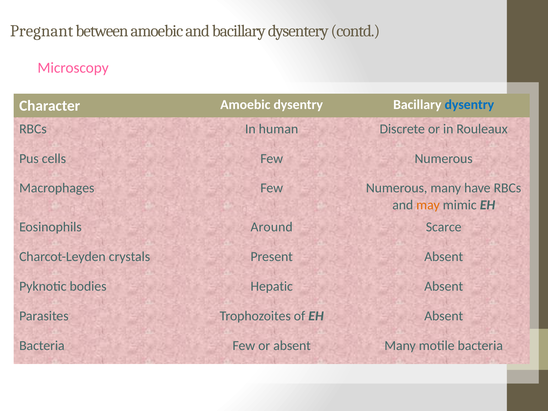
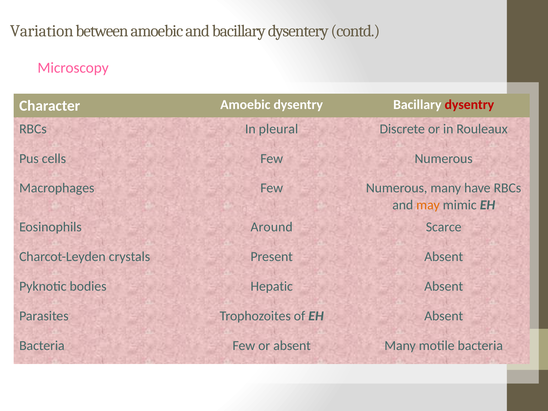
Pregnant: Pregnant -> Variation
dysentry at (469, 105) colour: blue -> red
human: human -> pleural
